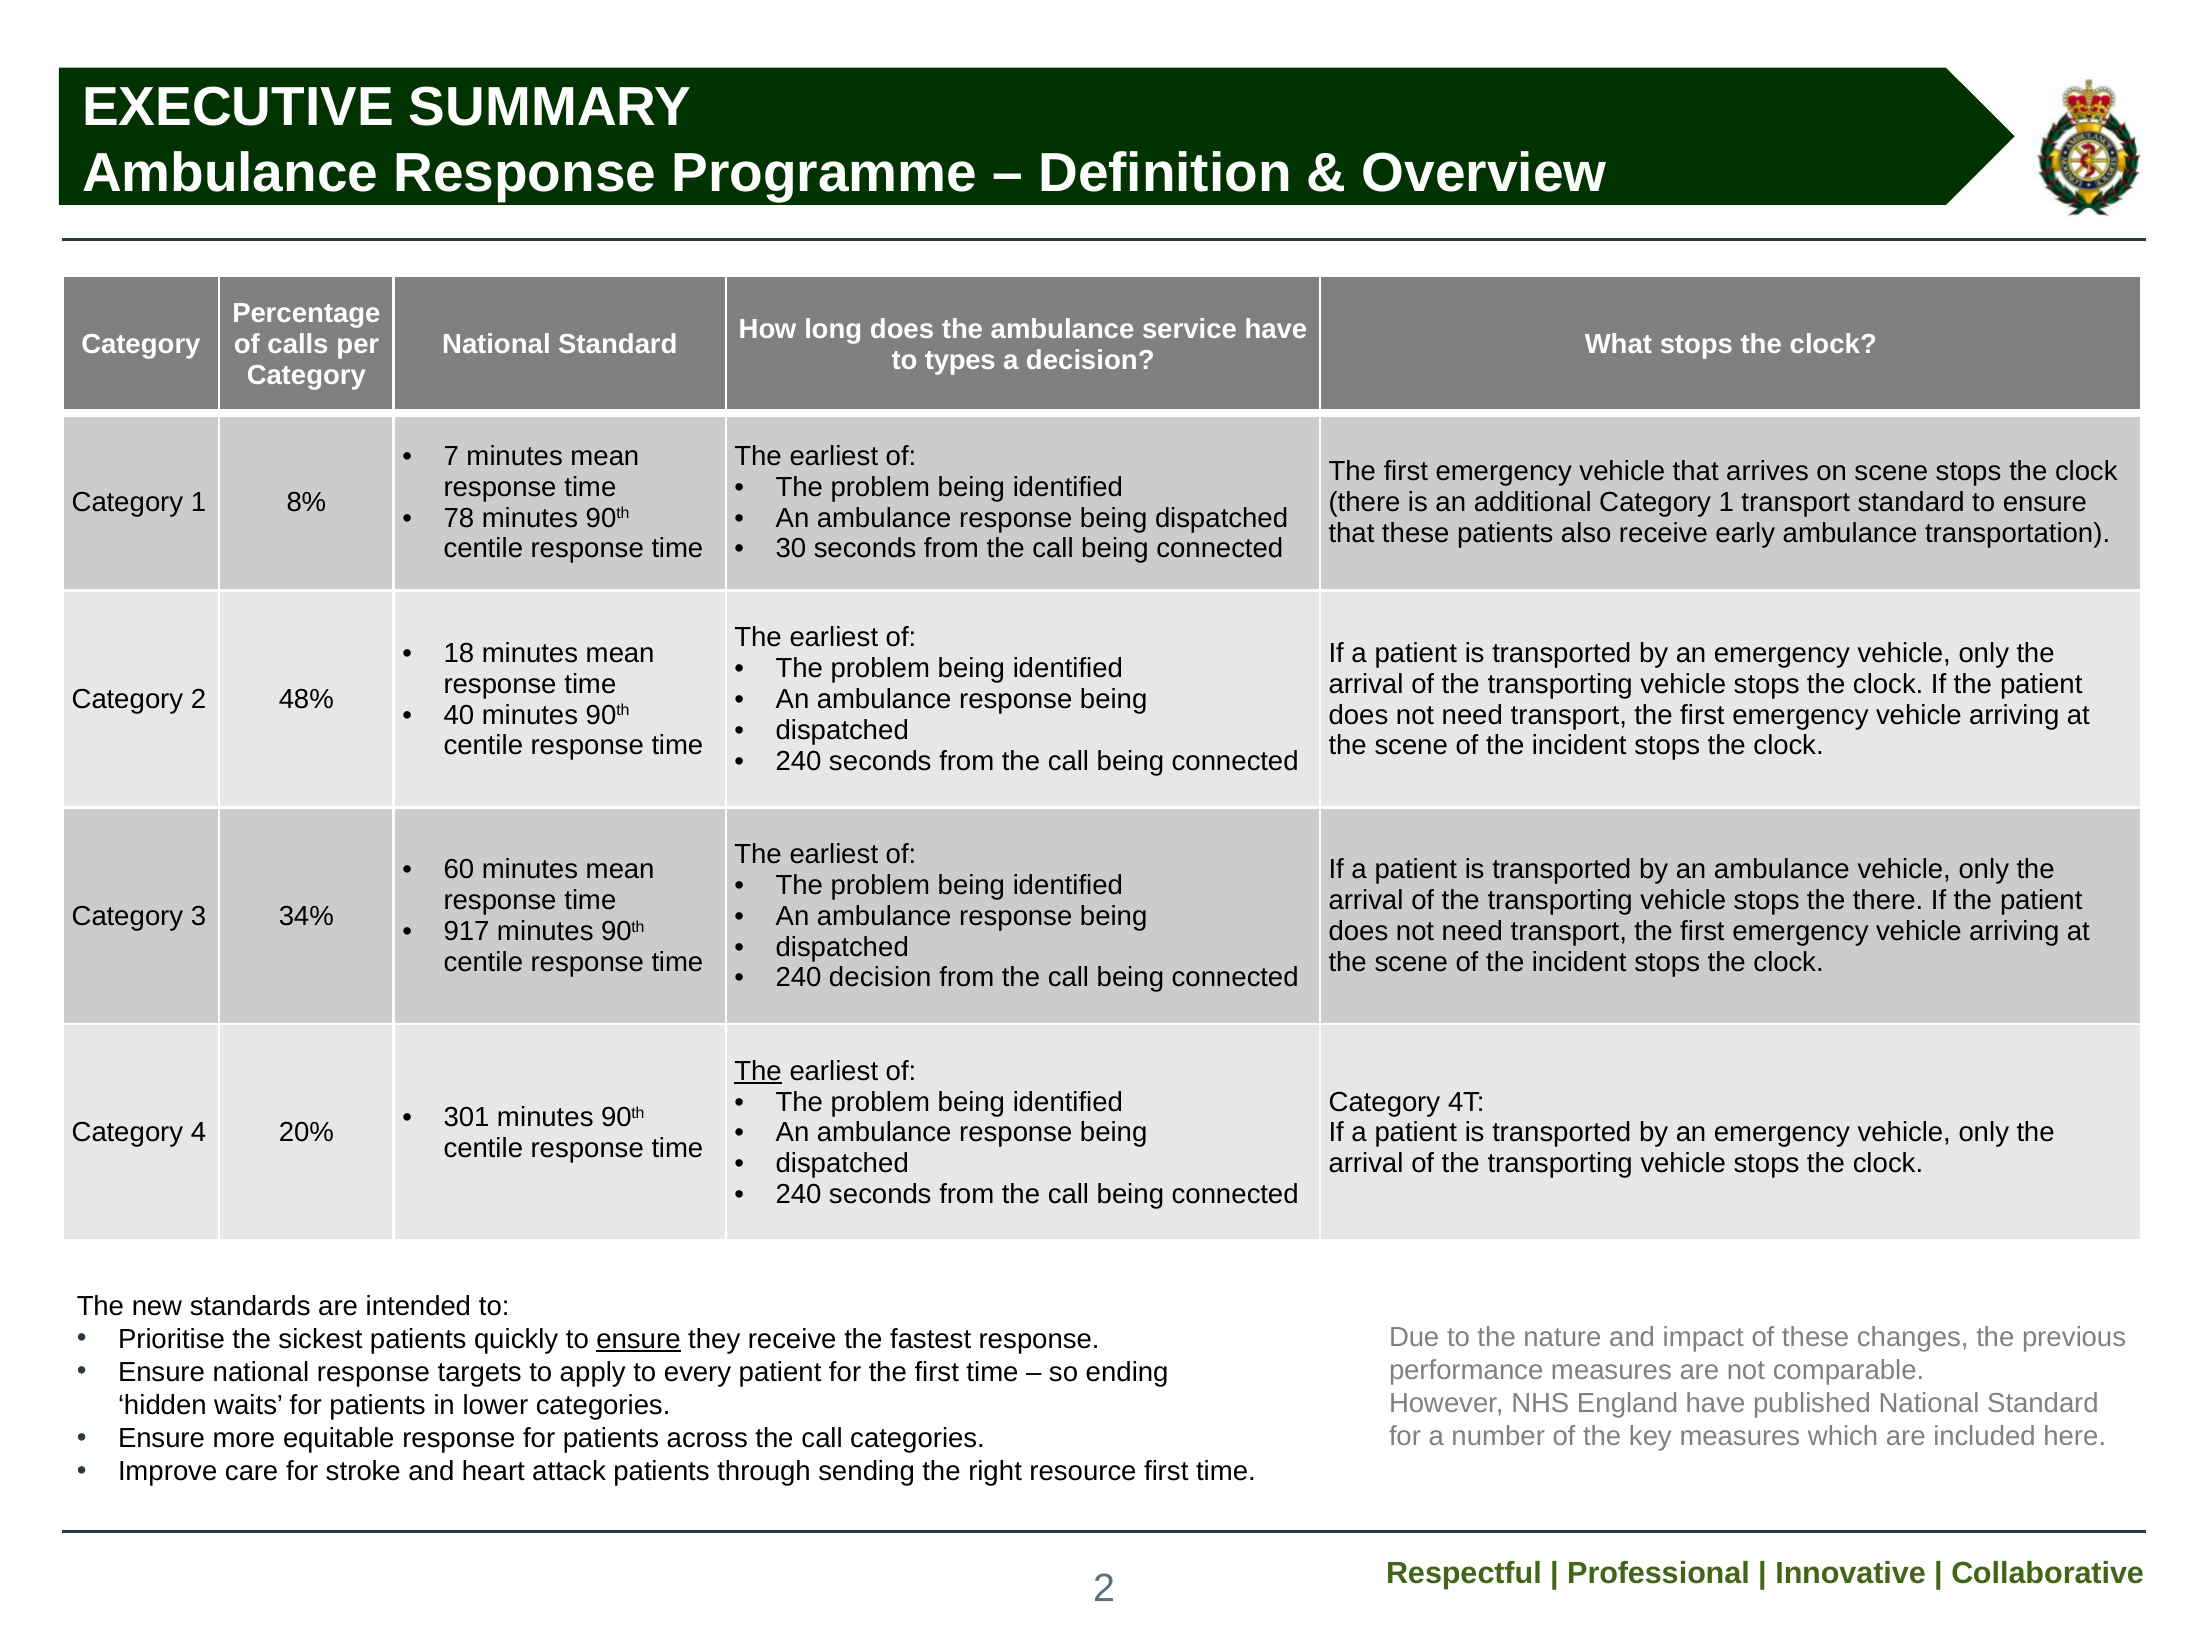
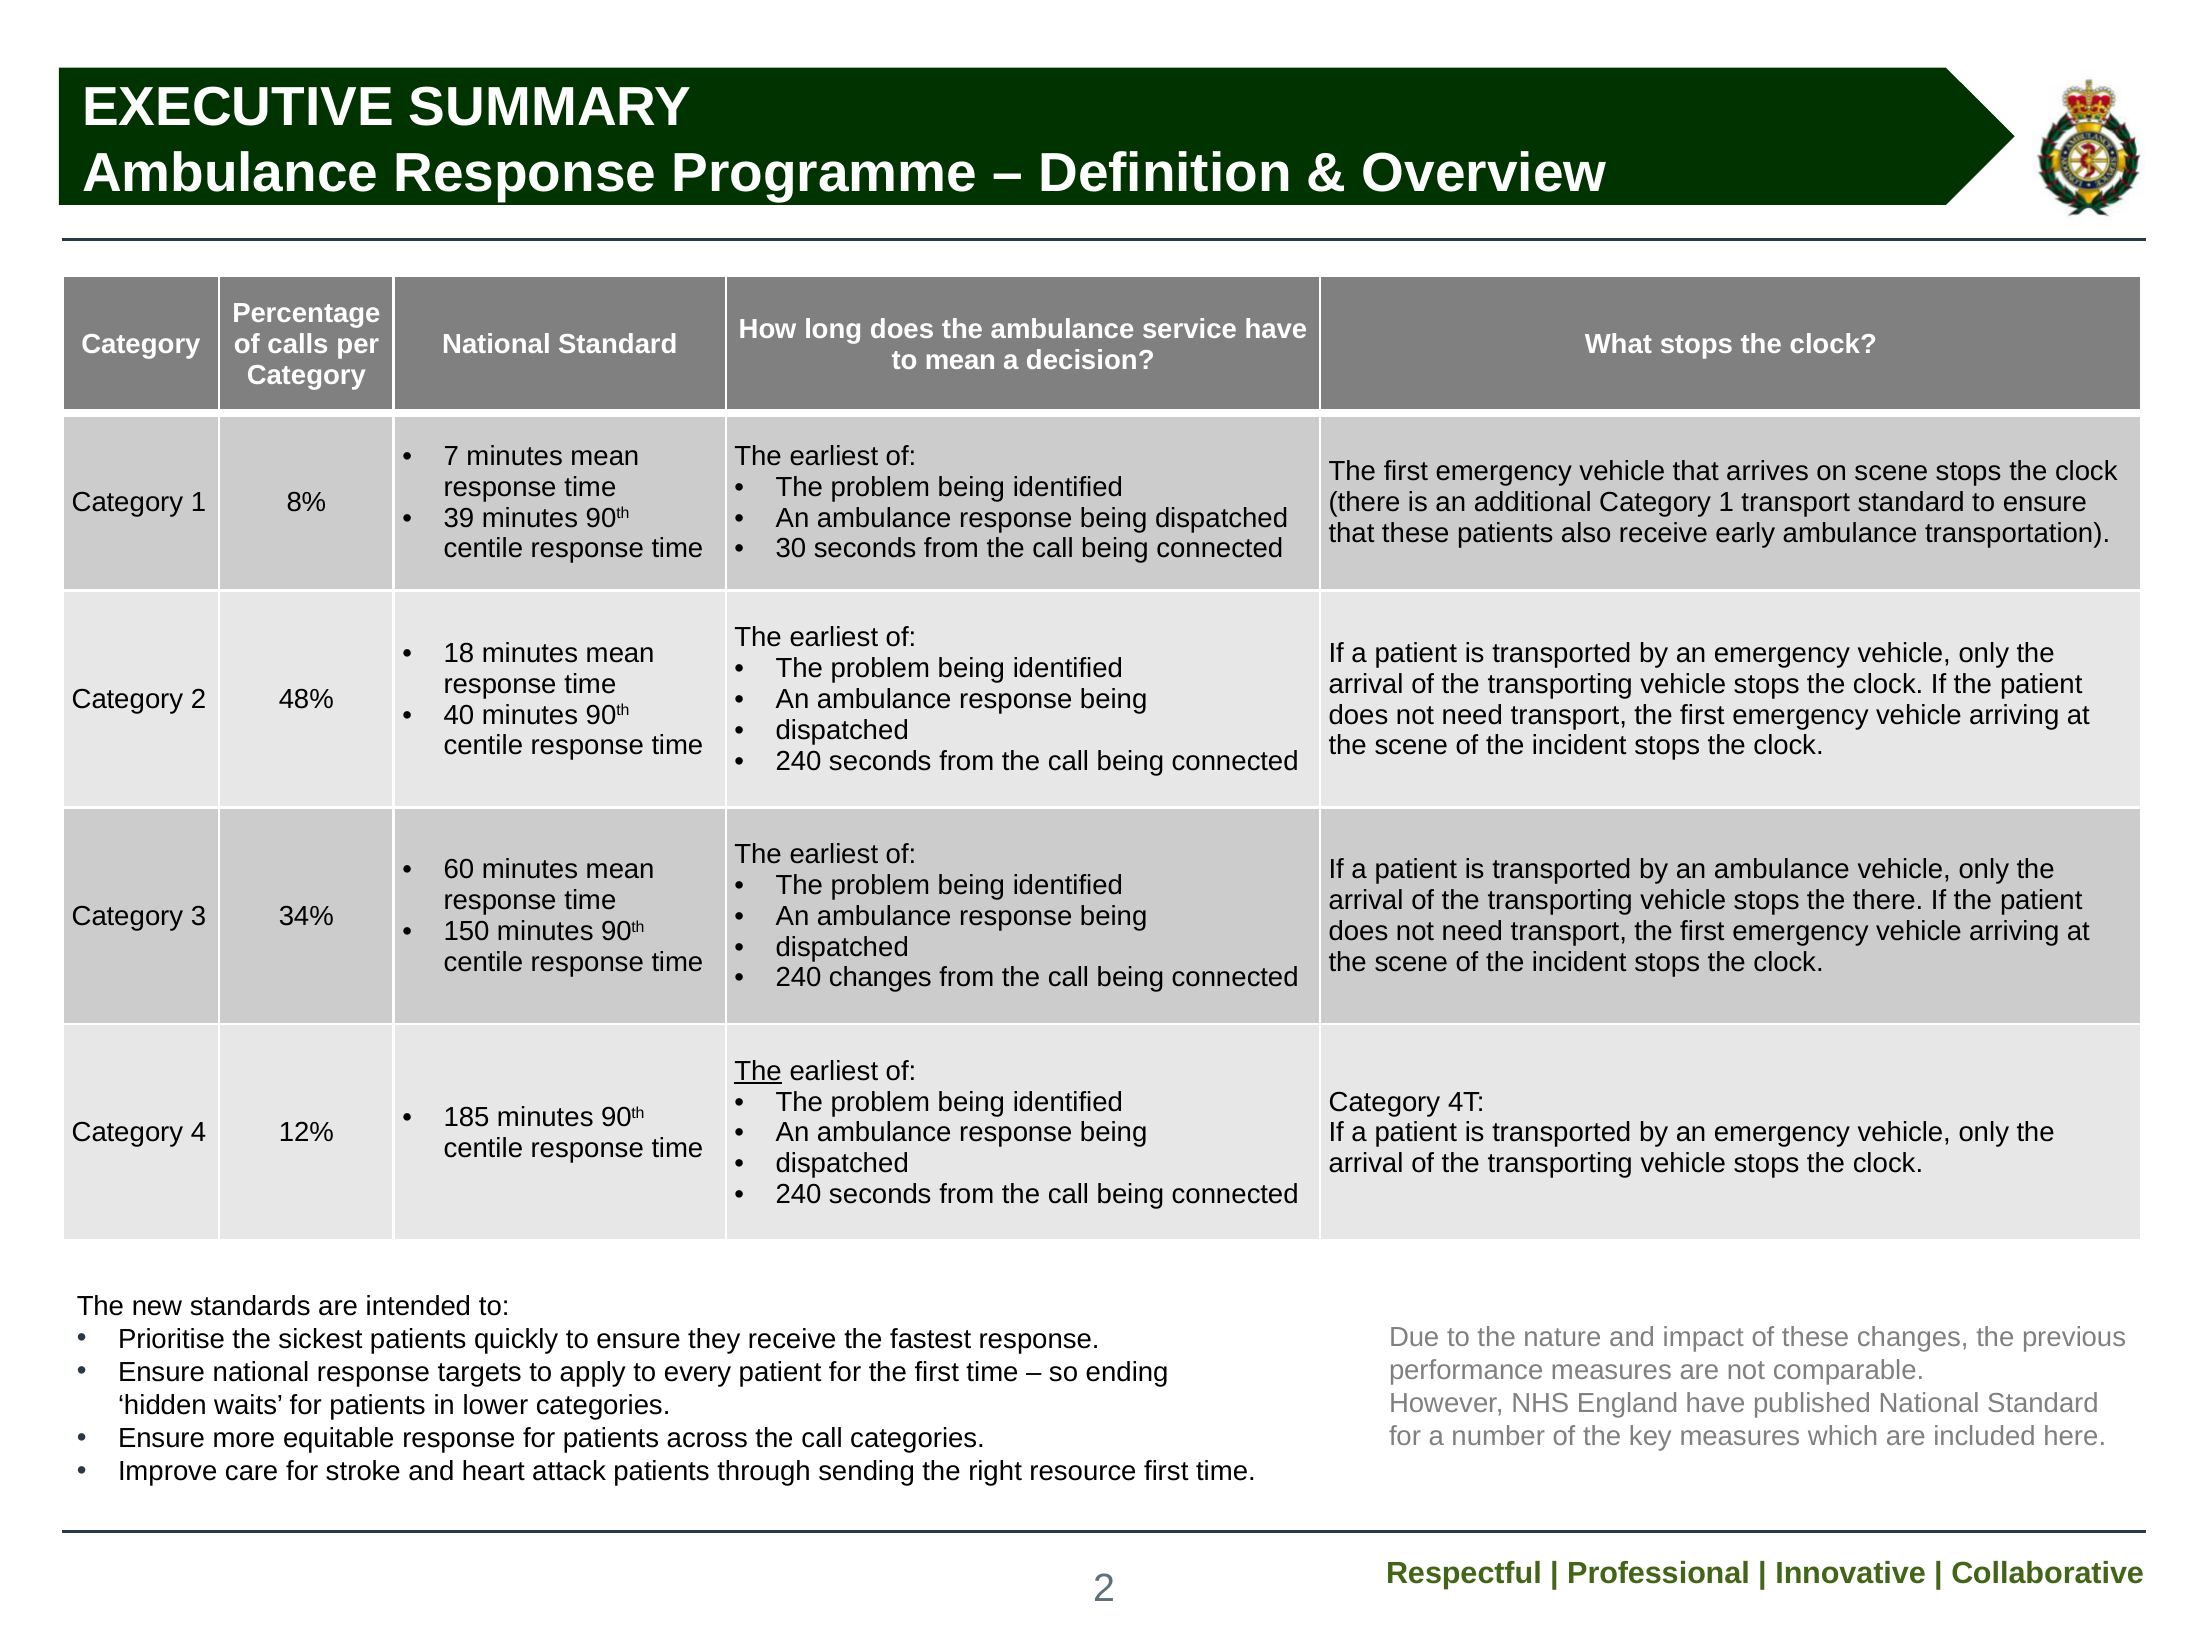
to types: types -> mean
78: 78 -> 39
917: 917 -> 150
240 decision: decision -> changes
301: 301 -> 185
20%: 20% -> 12%
ensure at (638, 1340) underline: present -> none
